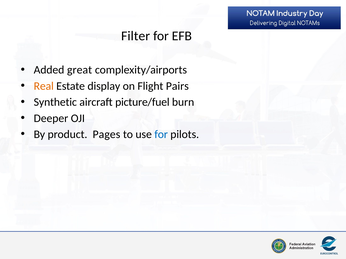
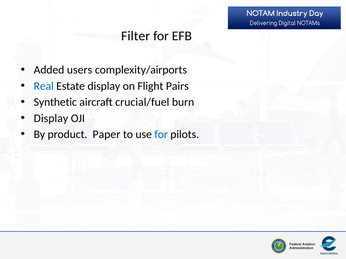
great: great -> users
Real colour: orange -> blue
picture/fuel: picture/fuel -> crucial/fuel
Deeper at (51, 118): Deeper -> Display
Pages: Pages -> Paper
